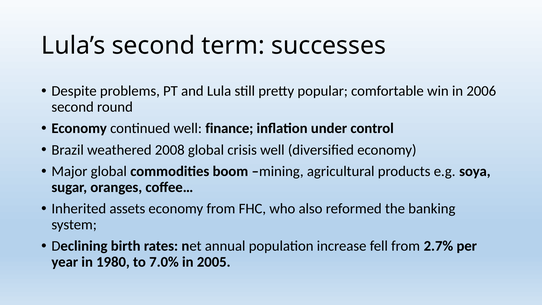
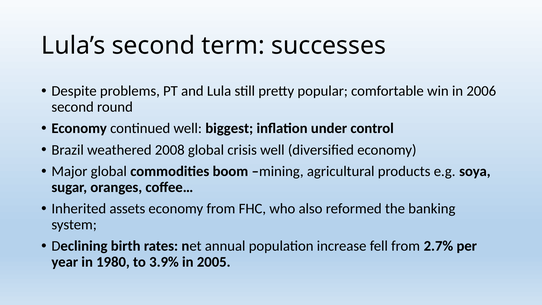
finance: finance -> biggest
7.0%: 7.0% -> 3.9%
